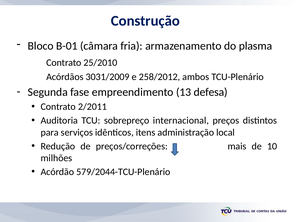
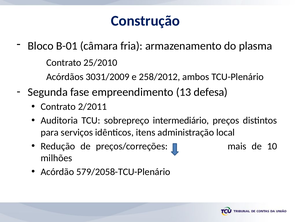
internacional: internacional -> intermediário
579/2044-TCU-Plenário: 579/2044-TCU-Plenário -> 579/2058-TCU-Plenário
